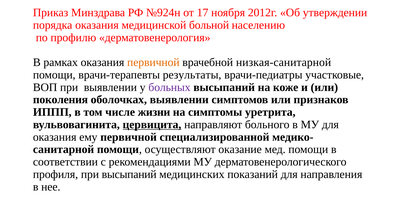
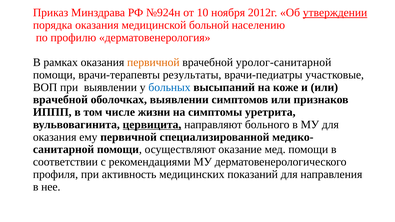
17: 17 -> 10
утверждении underline: none -> present
низкая-санитарной: низкая-санитарной -> уролог-санитарной
больных colour: purple -> blue
поколения at (60, 100): поколения -> врачебной
при высыпаний: высыпаний -> активность
